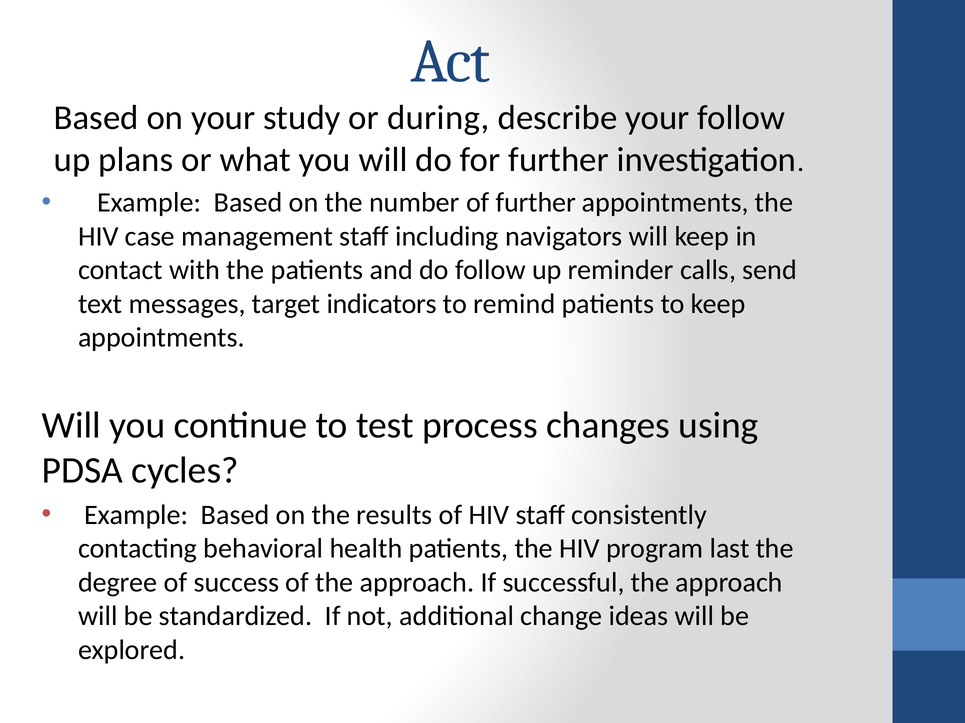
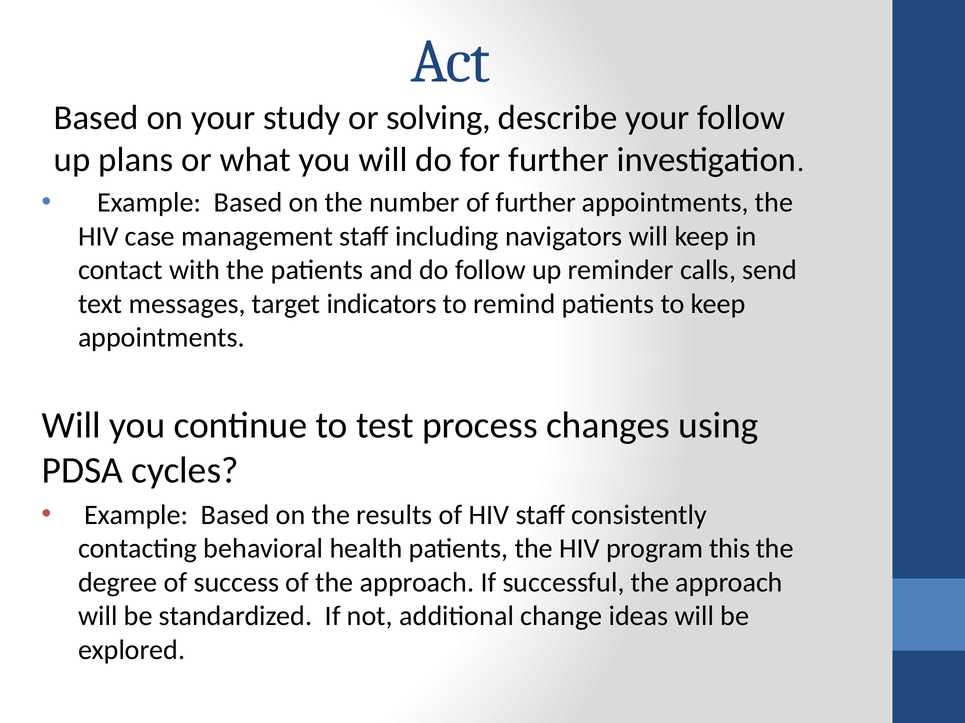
during: during -> solving
last: last -> this
